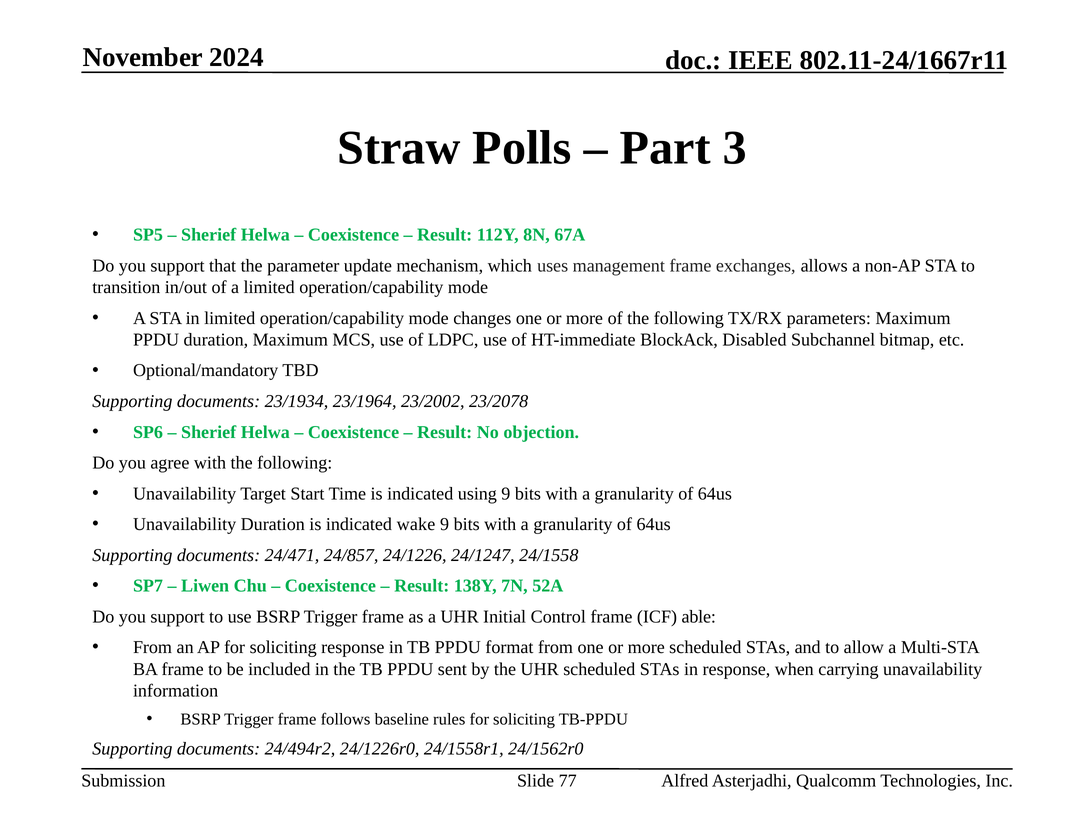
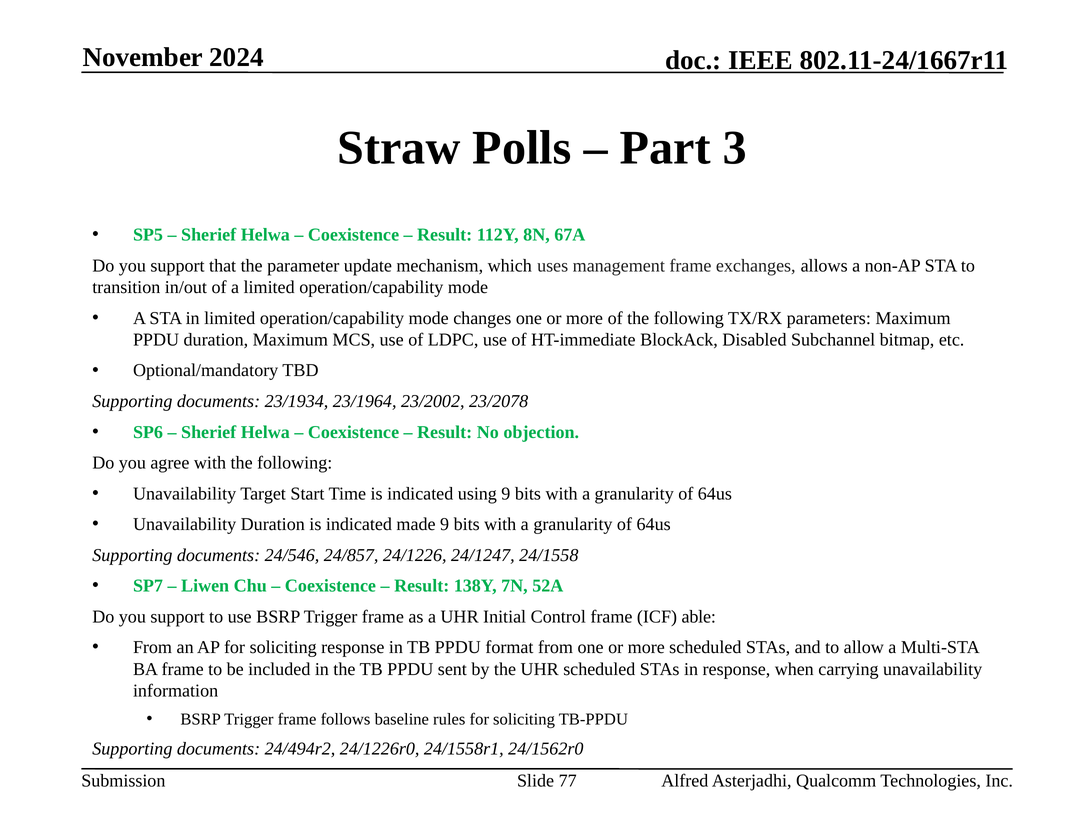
wake: wake -> made
24/471: 24/471 -> 24/546
